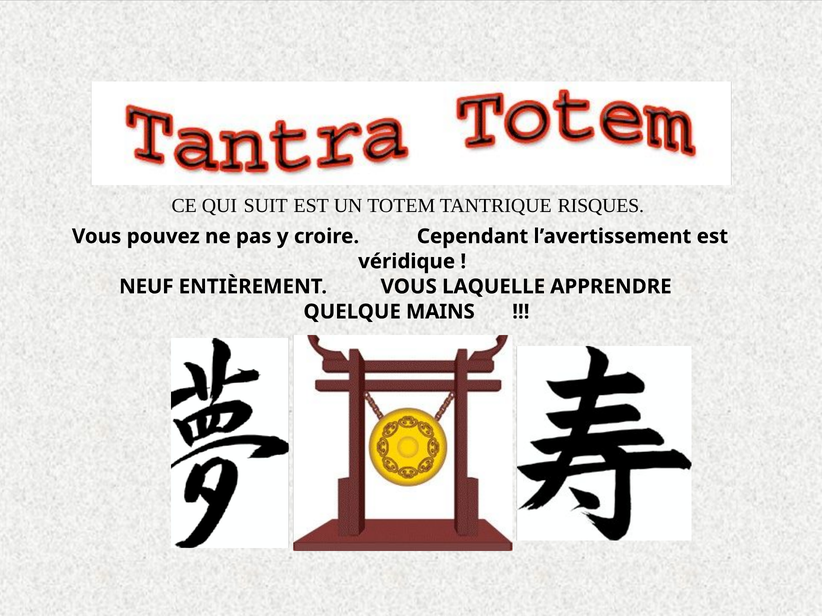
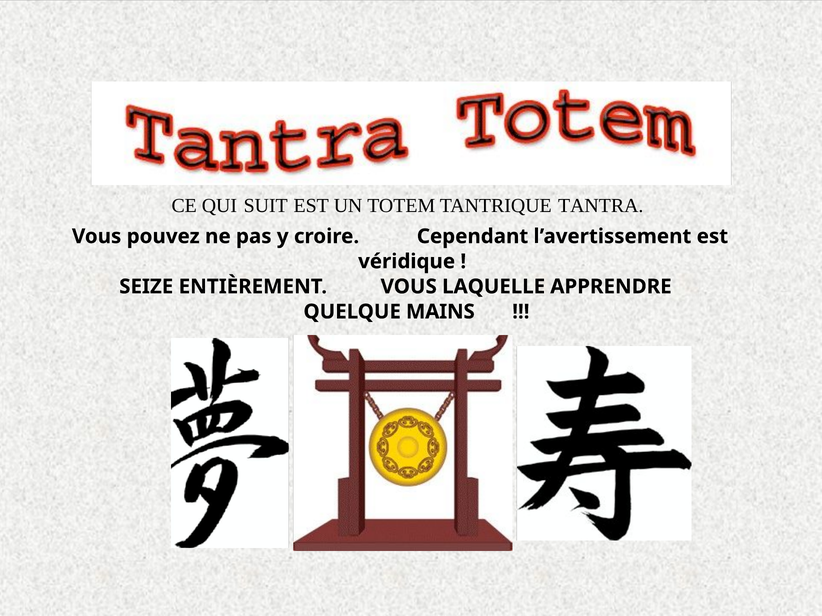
RISQUES: RISQUES -> TANTRA
NEUF: NEUF -> SEIZE
